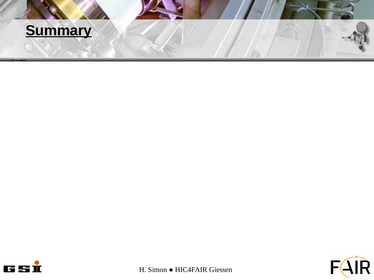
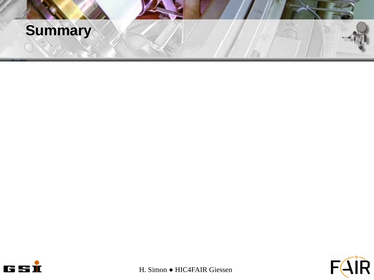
Summary underline: present -> none
